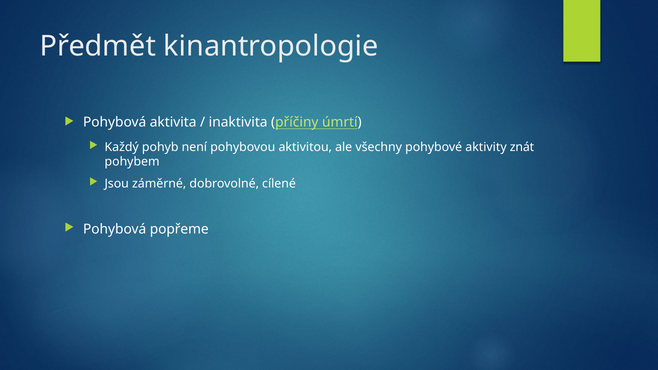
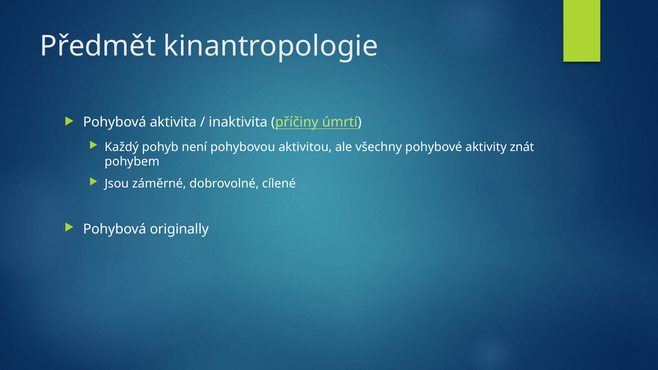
popřeme: popřeme -> originally
